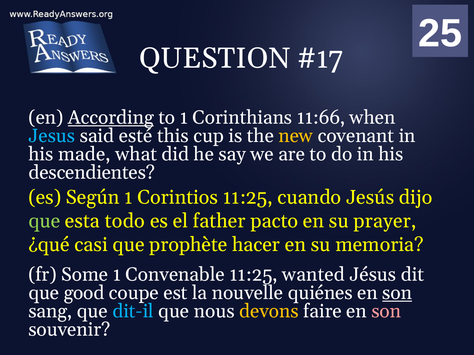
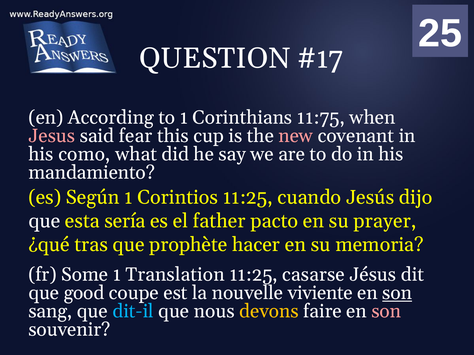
According underline: present -> none
11:66: 11:66 -> 11:75
Jesus colour: light blue -> pink
esté: esté -> fear
new colour: yellow -> pink
made: made -> como
descendientes: descendientes -> mandamiento
que at (44, 221) colour: light green -> white
todo: todo -> sería
casi: casi -> tras
Convenable: Convenable -> Translation
wanted: wanted -> casarse
quiénes: quiénes -> viviente
